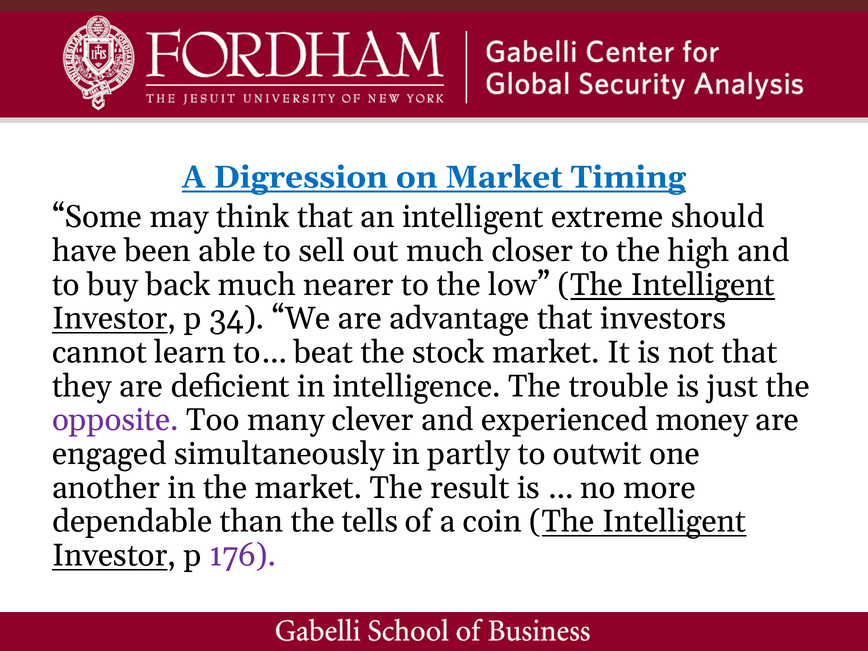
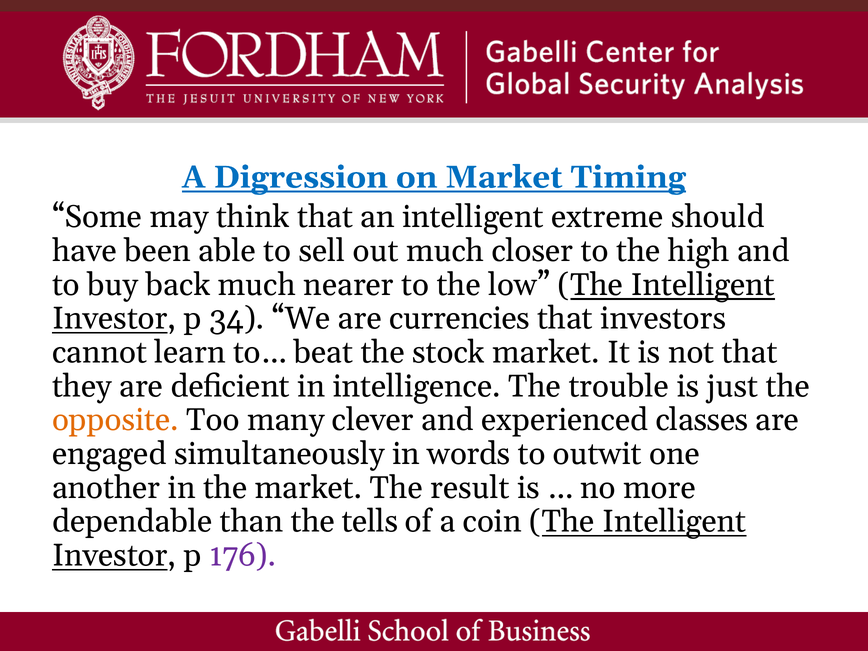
advantage: advantage -> currencies
opposite colour: purple -> orange
money: money -> classes
partly: partly -> words
